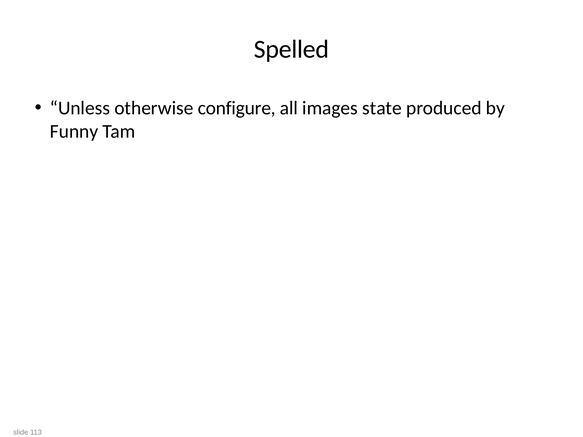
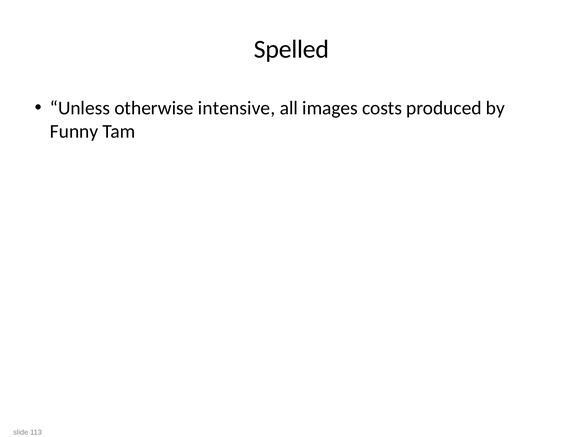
configure: configure -> intensive
state: state -> costs
